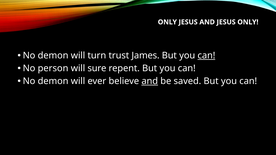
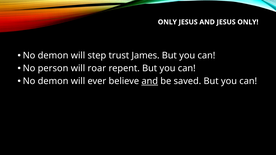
turn: turn -> step
can at (206, 56) underline: present -> none
sure: sure -> roar
